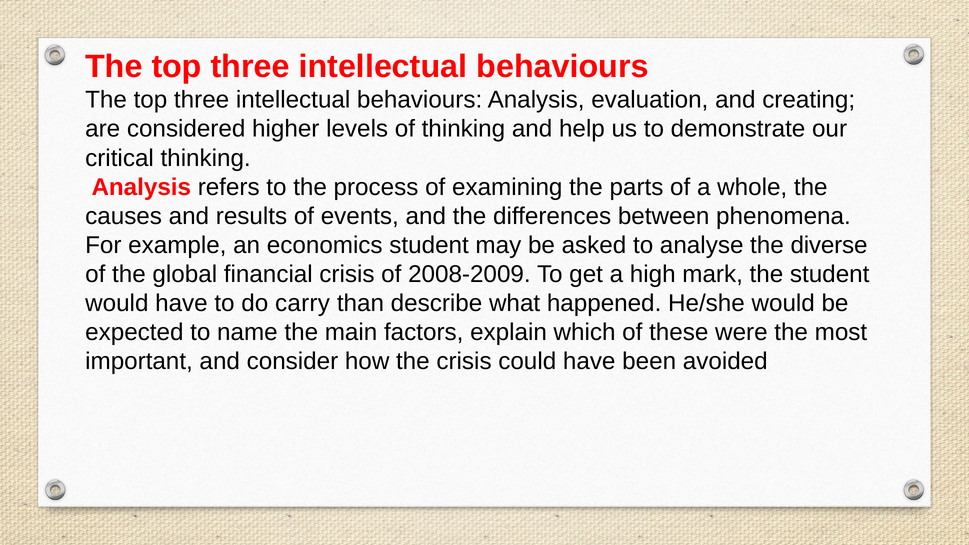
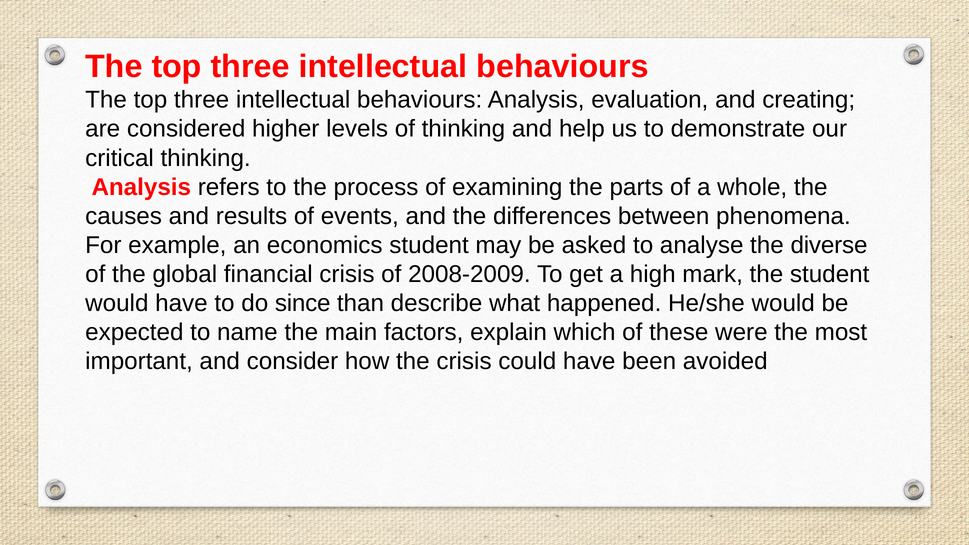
carry: carry -> since
